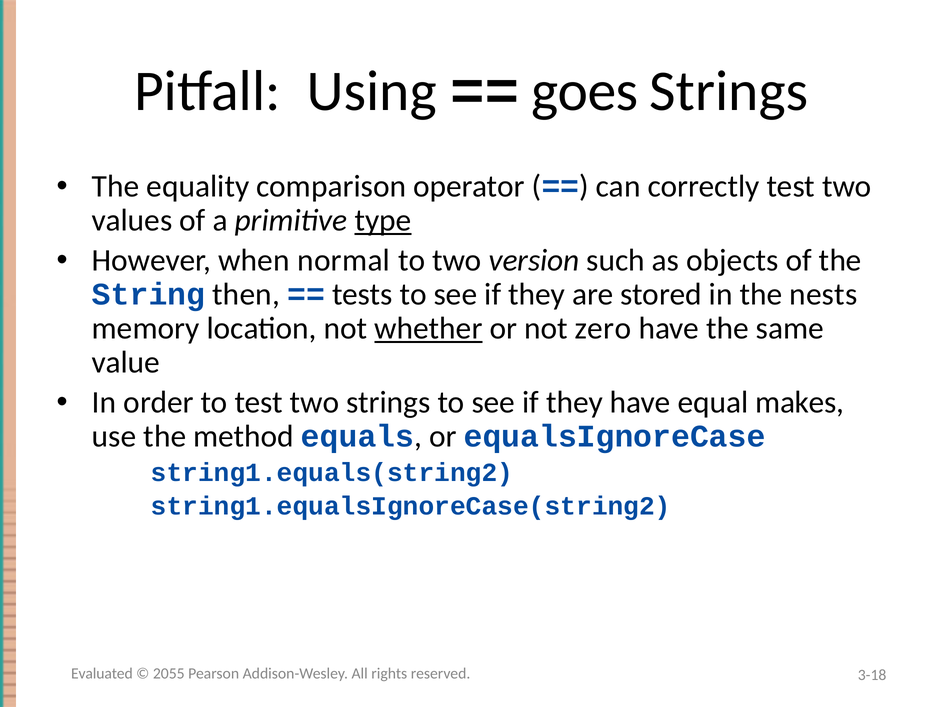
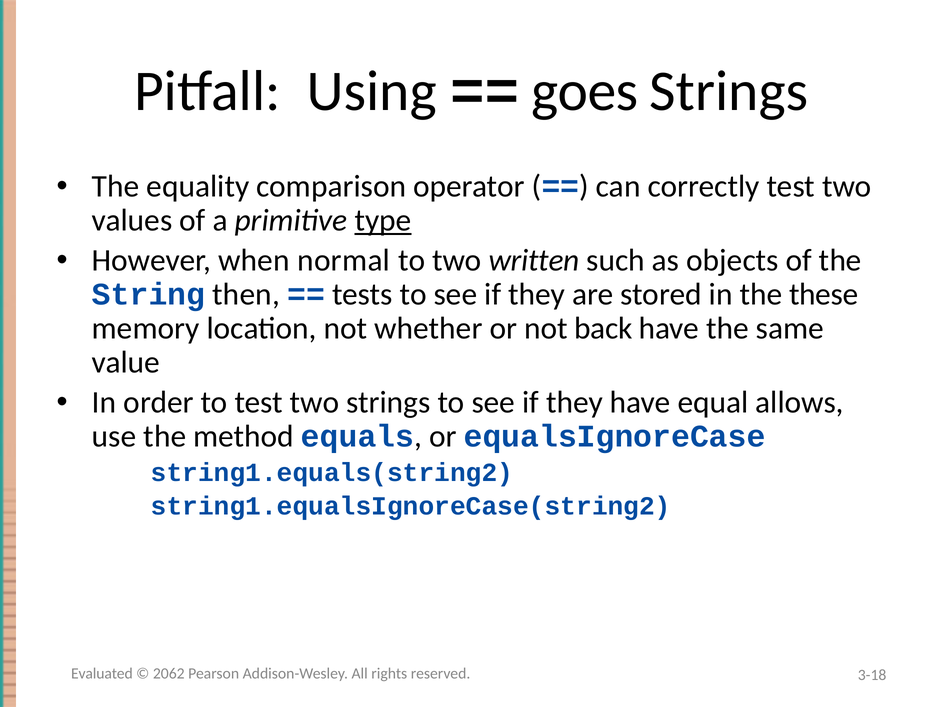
version: version -> written
nests: nests -> these
whether underline: present -> none
zero: zero -> back
makes: makes -> allows
2055: 2055 -> 2062
